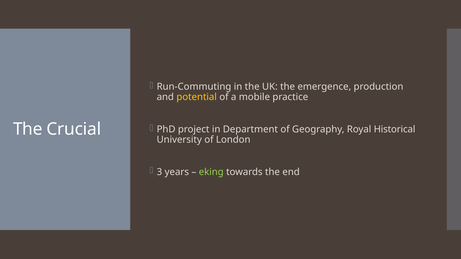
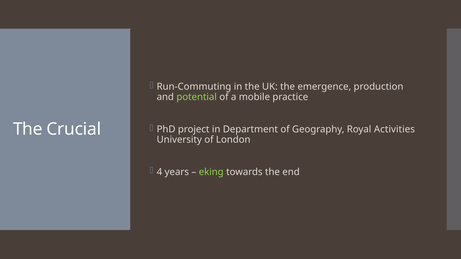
potential colour: yellow -> light green
Historical: Historical -> Activities
3: 3 -> 4
